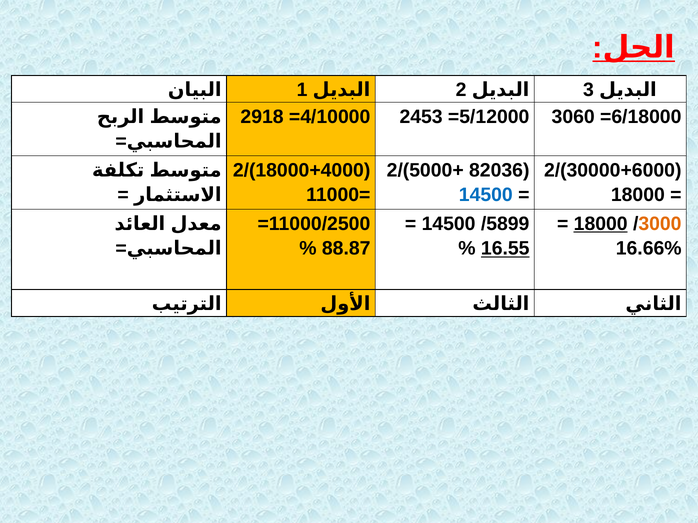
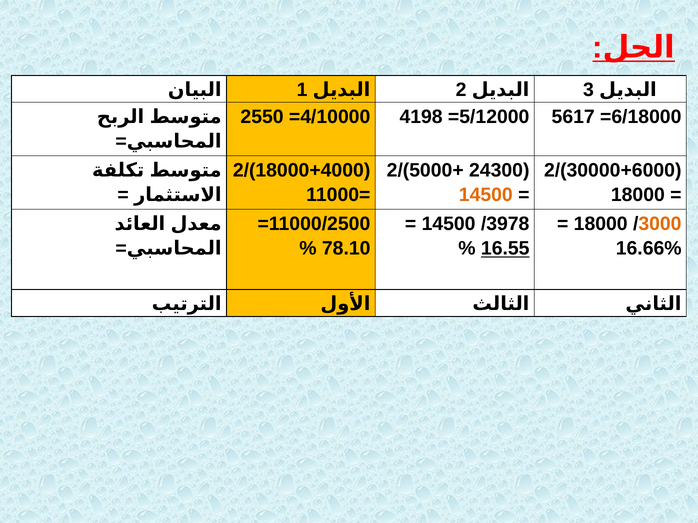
2918: 2918 -> 2550
2453: 2453 -> 4198
3060: 3060 -> 5617
82036: 82036 -> 24300
14500 at (486, 195) colour: blue -> orange
5899: 5899 -> 3978
18000 at (601, 224) underline: present -> none
88.87: 88.87 -> 78.10
